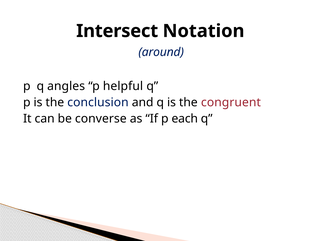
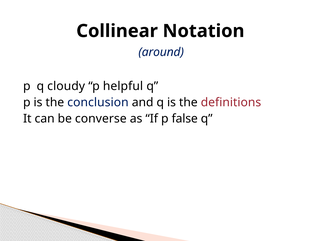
Intersect: Intersect -> Collinear
angles: angles -> cloudy
congruent: congruent -> definitions
each: each -> false
